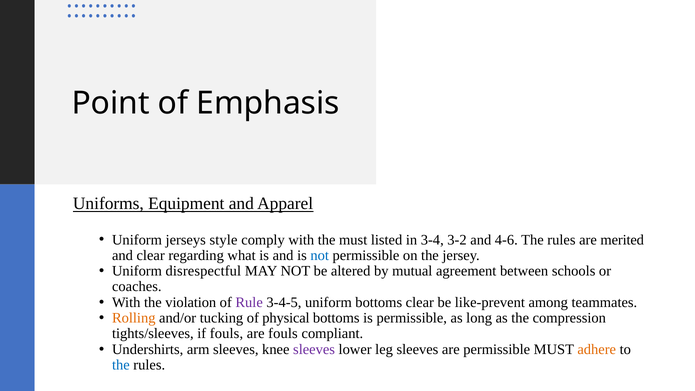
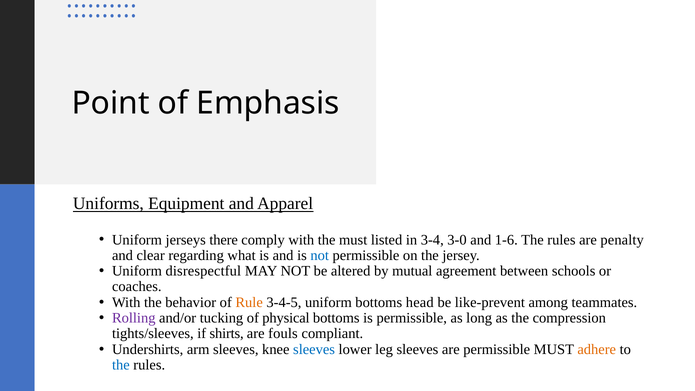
style: style -> there
3-2: 3-2 -> 3-0
4-6: 4-6 -> 1-6
merited: merited -> penalty
violation: violation -> behavior
Rule colour: purple -> orange
bottoms clear: clear -> head
Rolling colour: orange -> purple
if fouls: fouls -> shirts
sleeves at (314, 349) colour: purple -> blue
